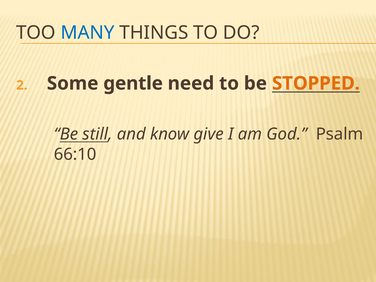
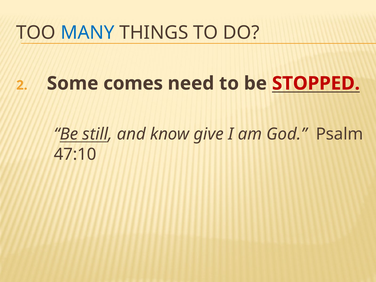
gentle: gentle -> comes
STOPPED colour: orange -> red
66:10: 66:10 -> 47:10
